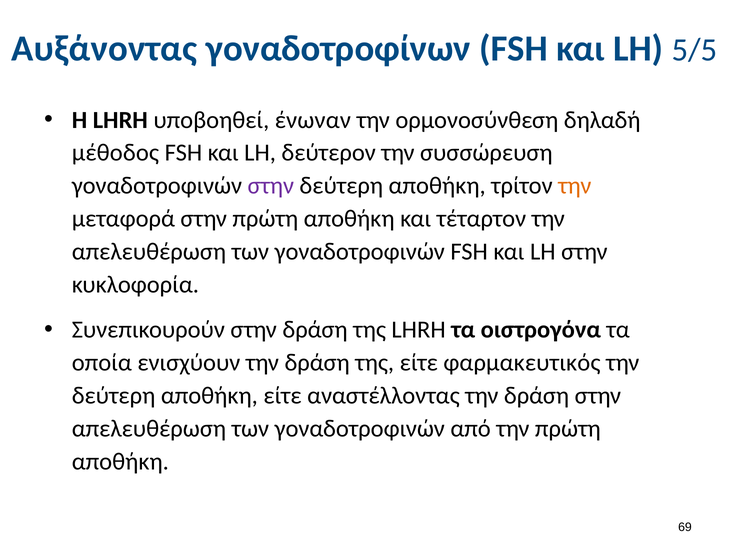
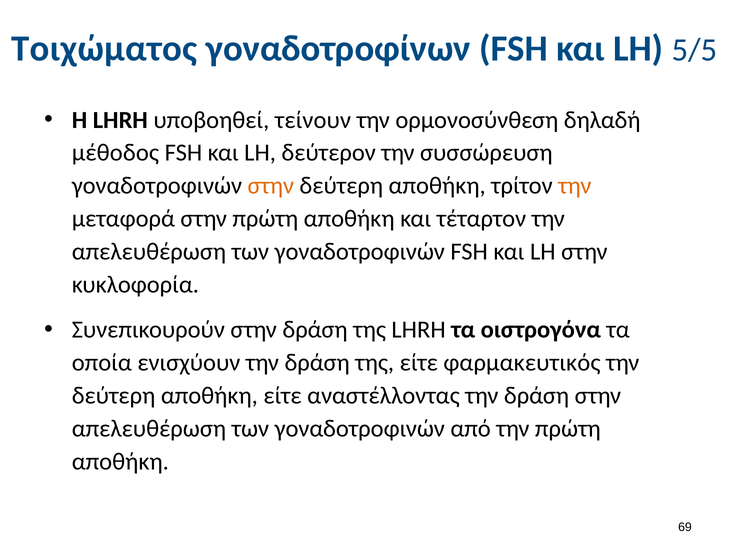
Αυξάνοντας: Αυξάνοντας -> Τοιχώματος
ένωναν: ένωναν -> τείνουν
στην at (271, 186) colour: purple -> orange
